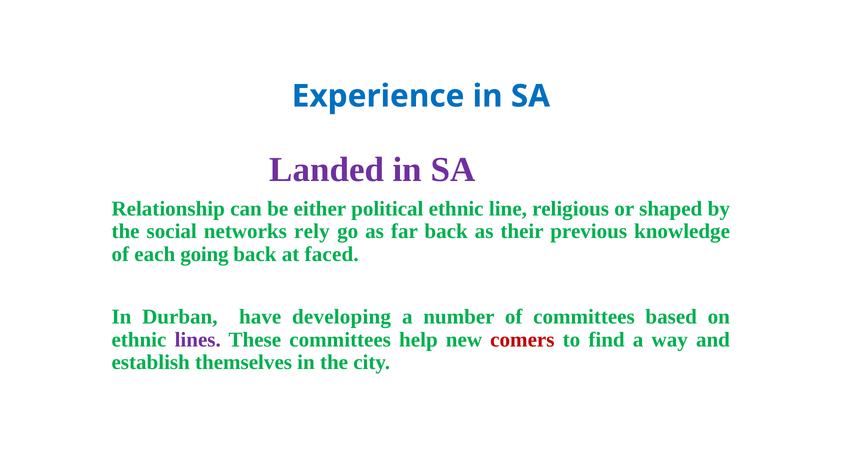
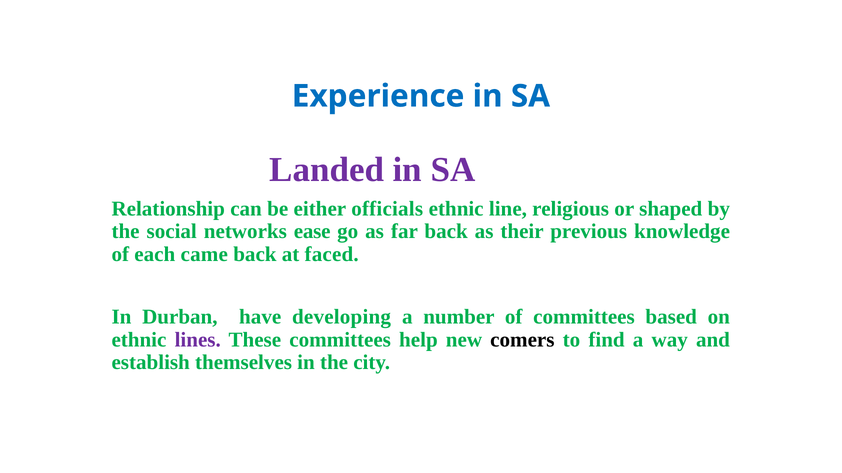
political: political -> officials
rely: rely -> ease
going: going -> came
comers colour: red -> black
